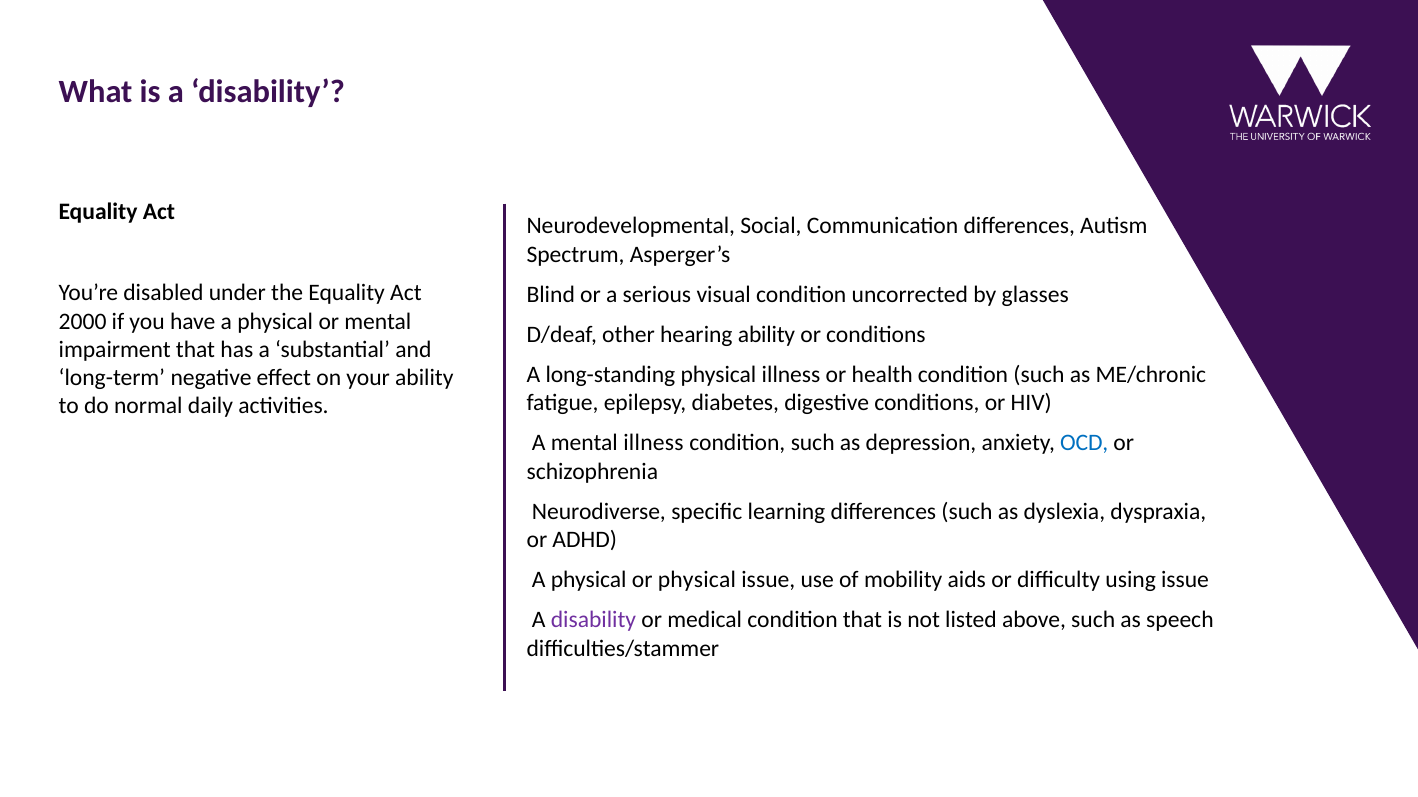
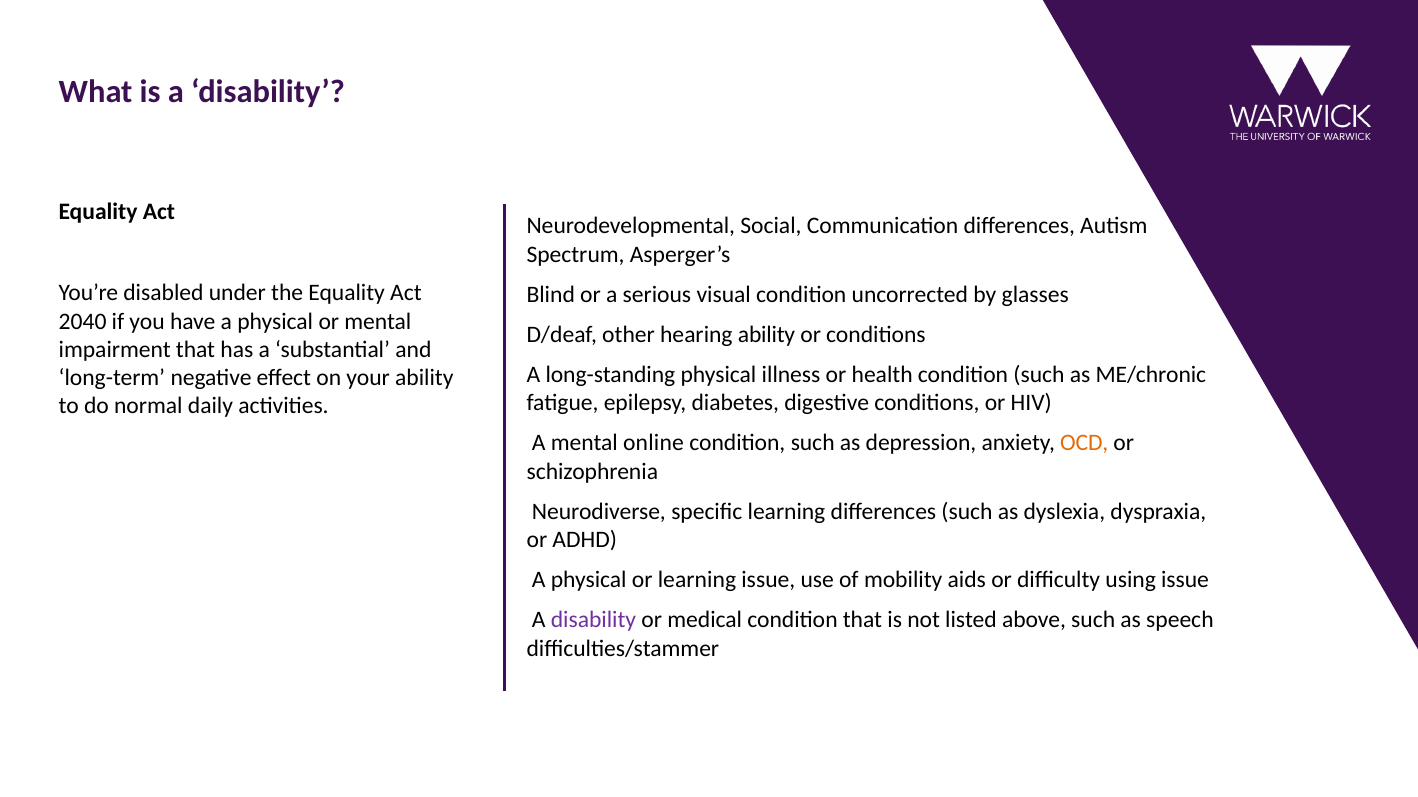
2000: 2000 -> 2040
mental illness: illness -> online
OCD colour: blue -> orange
or physical: physical -> learning
